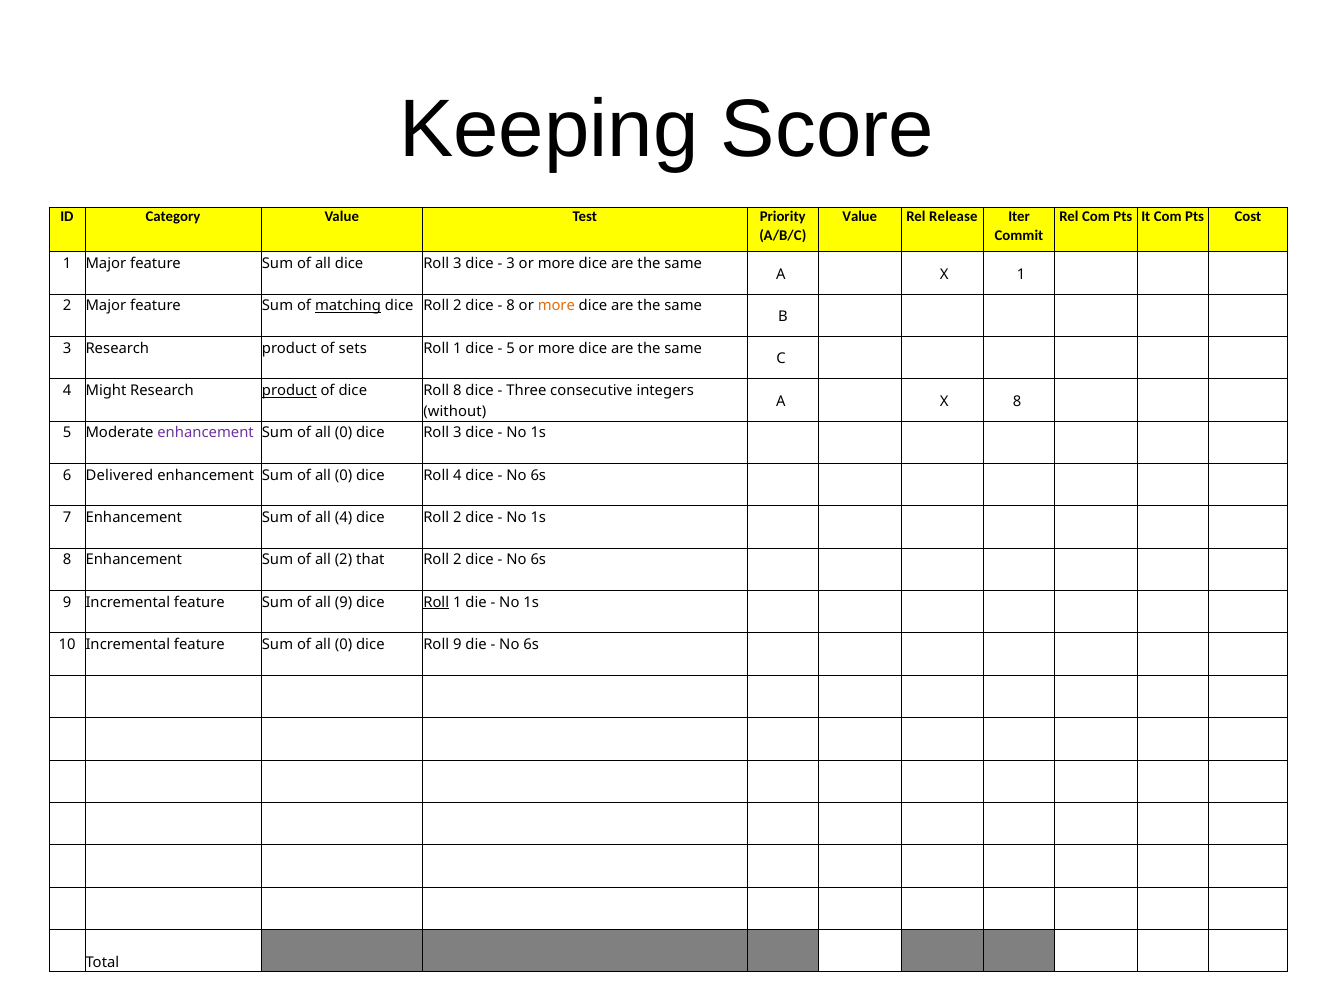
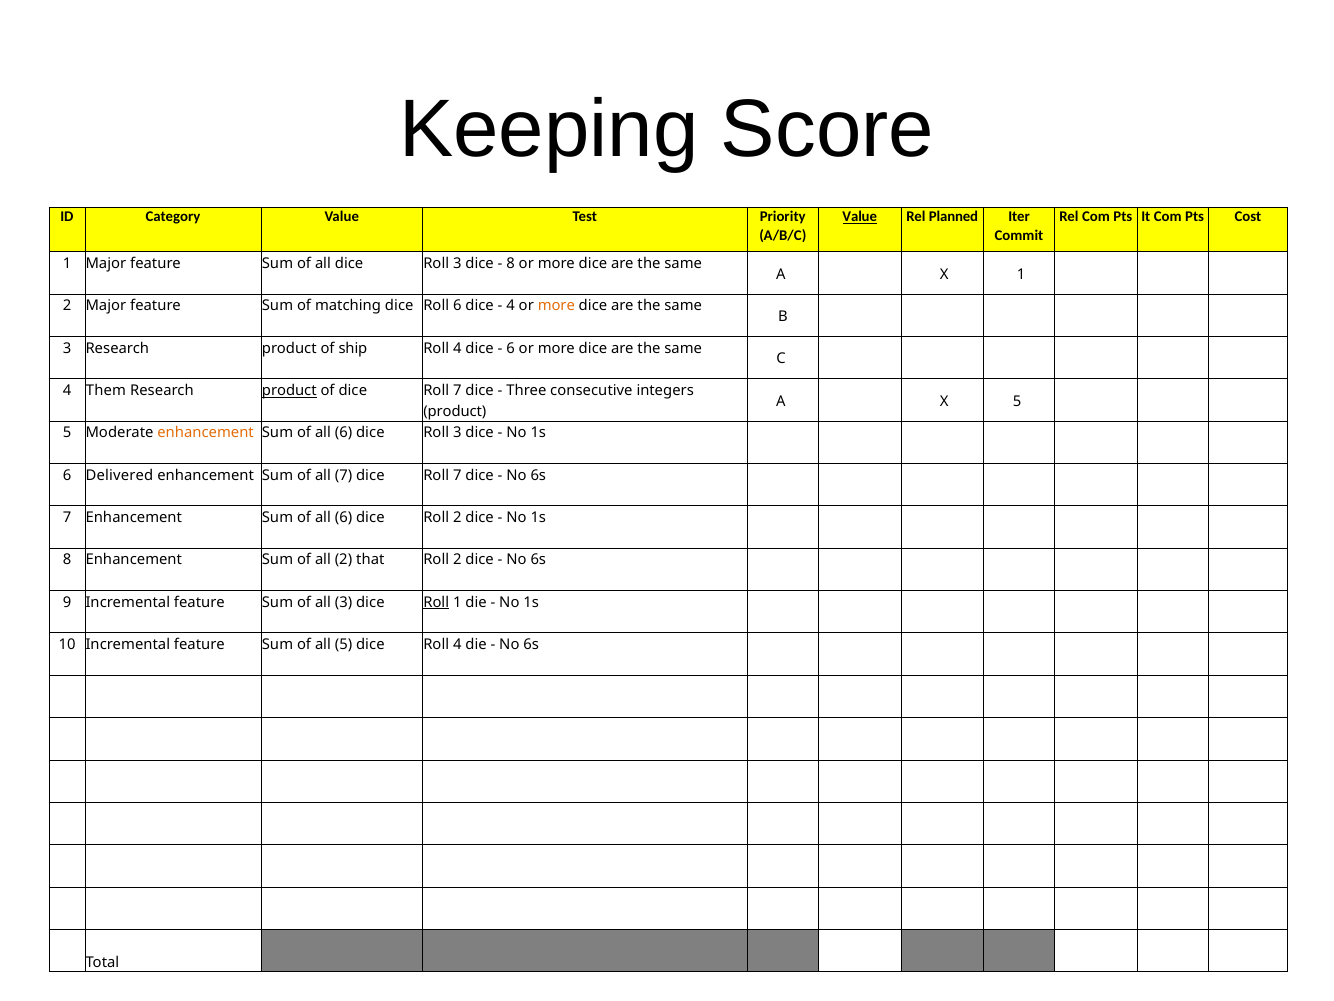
Value at (860, 217) underline: none -> present
Release: Release -> Planned
3 at (511, 263): 3 -> 8
matching underline: present -> none
2 at (457, 306): 2 -> 6
8 at (511, 306): 8 -> 4
sets: sets -> ship
1 at (457, 348): 1 -> 4
5 at (511, 348): 5 -> 6
Might: Might -> Them
of dice Roll 8: 8 -> 7
X 8: 8 -> 5
without at (455, 411): without -> product
enhancement at (206, 433) colour: purple -> orange
0 at (344, 433): 0 -> 6
0 at (344, 475): 0 -> 7
4 at (457, 475): 4 -> 7
4 at (344, 517): 4 -> 6
all 9: 9 -> 3
0 at (344, 644): 0 -> 5
dice Roll 9: 9 -> 4
